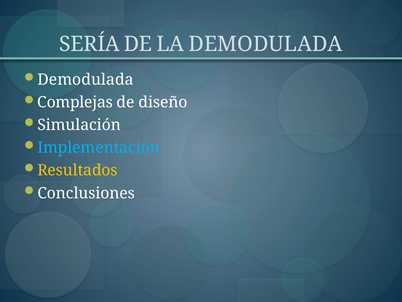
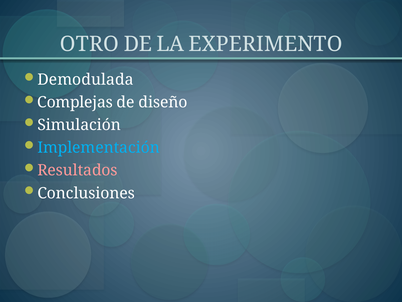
SERÍA: SERÍA -> OTRO
LA DEMODULADA: DEMODULADA -> EXPERIMENTO
Resultados colour: yellow -> pink
